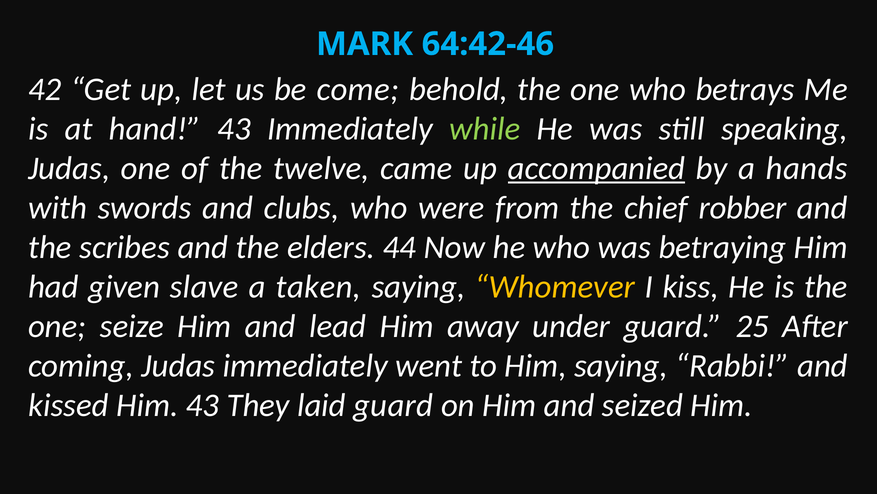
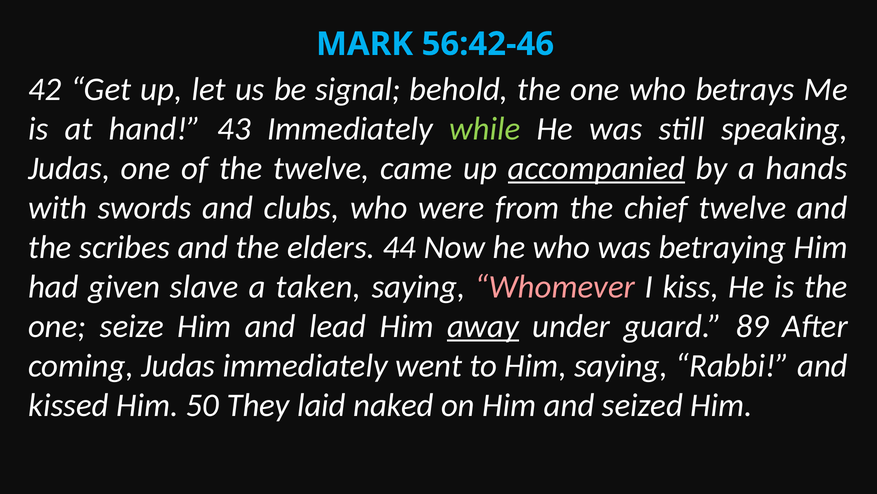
64:42-46: 64:42-46 -> 56:42-46
come: come -> signal
chief robber: robber -> twelve
Whomever colour: yellow -> pink
away underline: none -> present
25: 25 -> 89
Him 43: 43 -> 50
laid guard: guard -> naked
